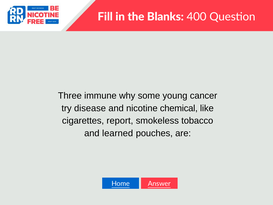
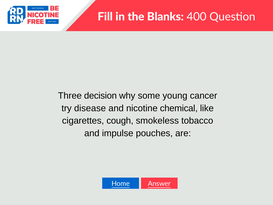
immune: immune -> decision
report: report -> cough
learned: learned -> impulse
